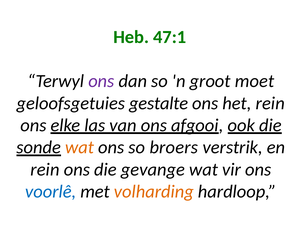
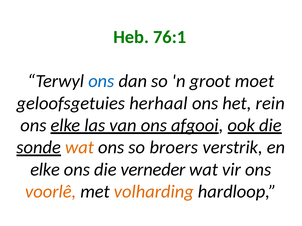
47:1: 47:1 -> 76:1
ons at (101, 81) colour: purple -> blue
gestalte: gestalte -> herhaal
rein at (45, 170): rein -> elke
gevange: gevange -> verneder
voorlê colour: blue -> orange
